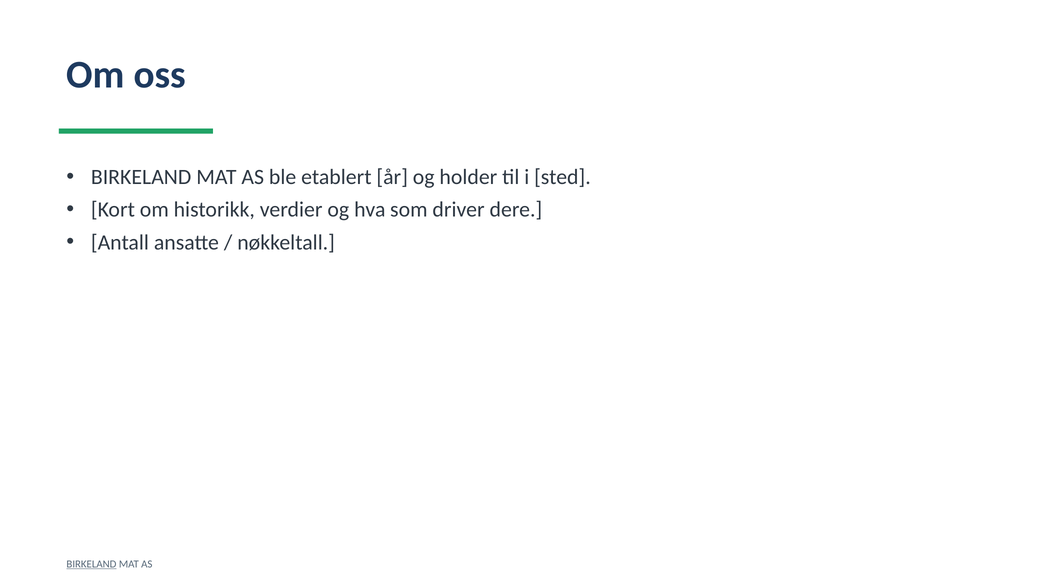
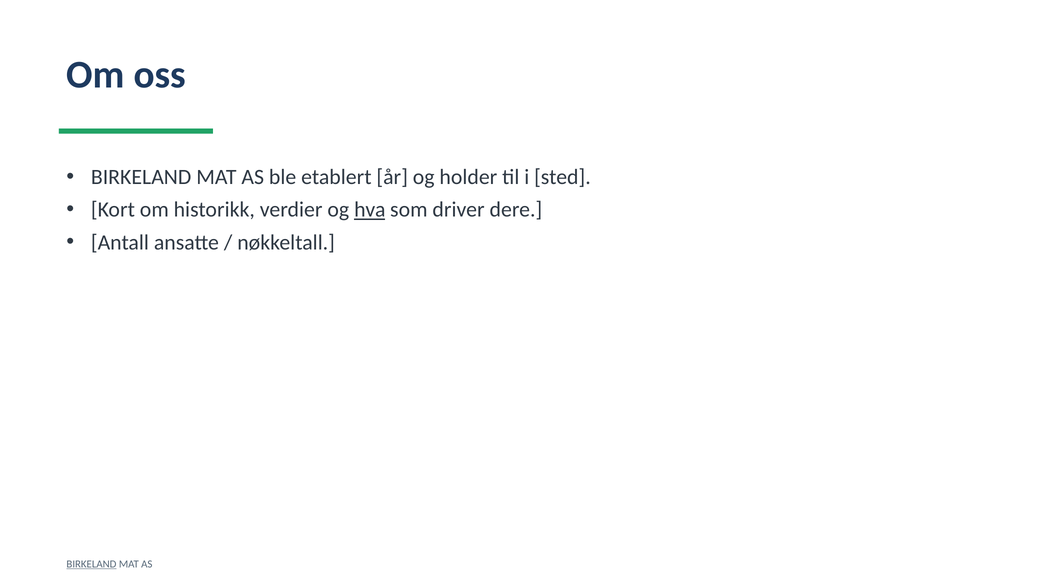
hva underline: none -> present
